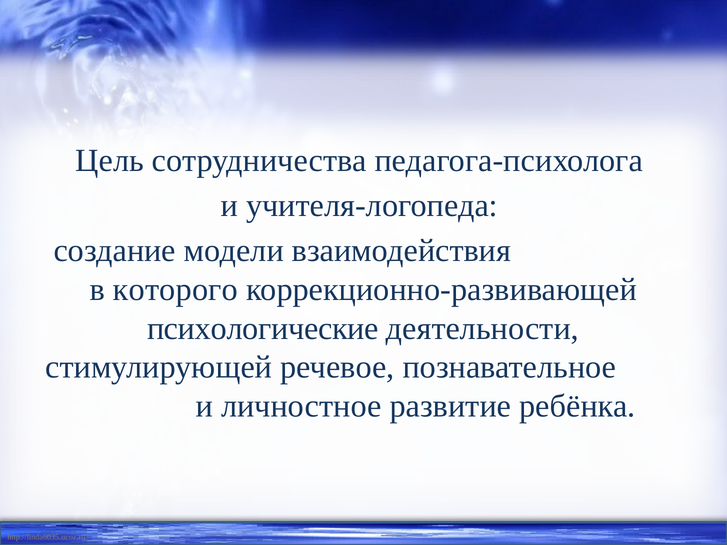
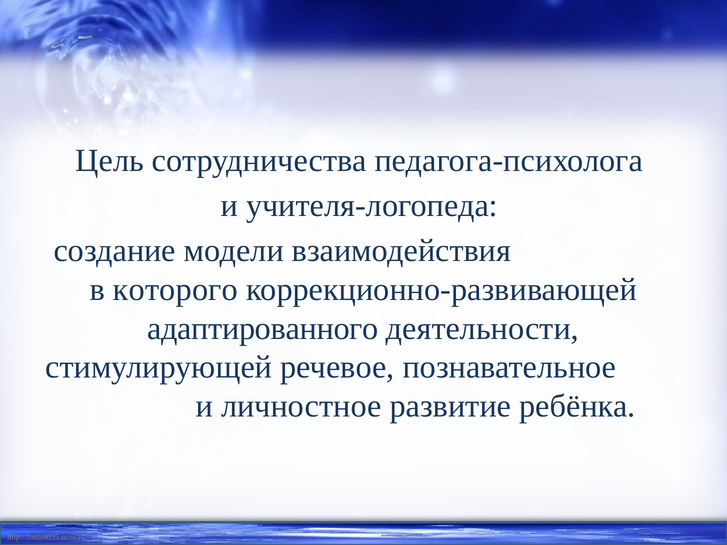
психологические: психологические -> адаптированного
